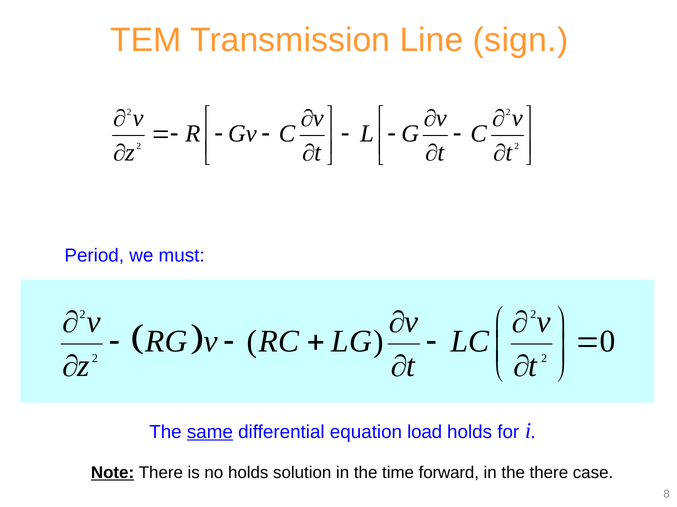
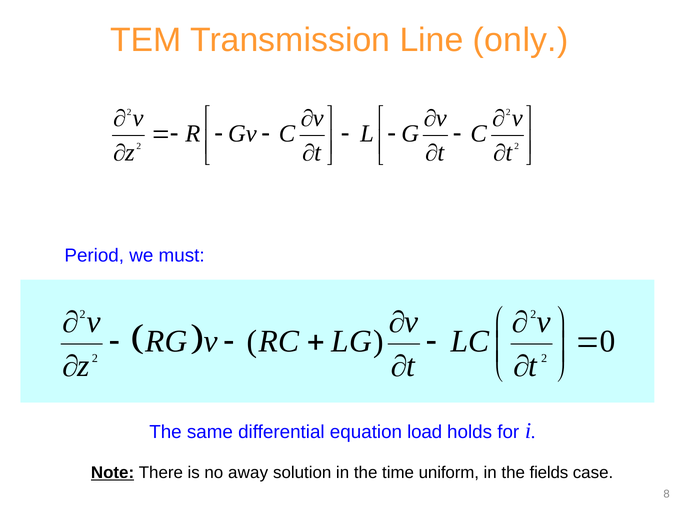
sign: sign -> only
same underline: present -> none
no holds: holds -> away
forward: forward -> uniform
the there: there -> fields
